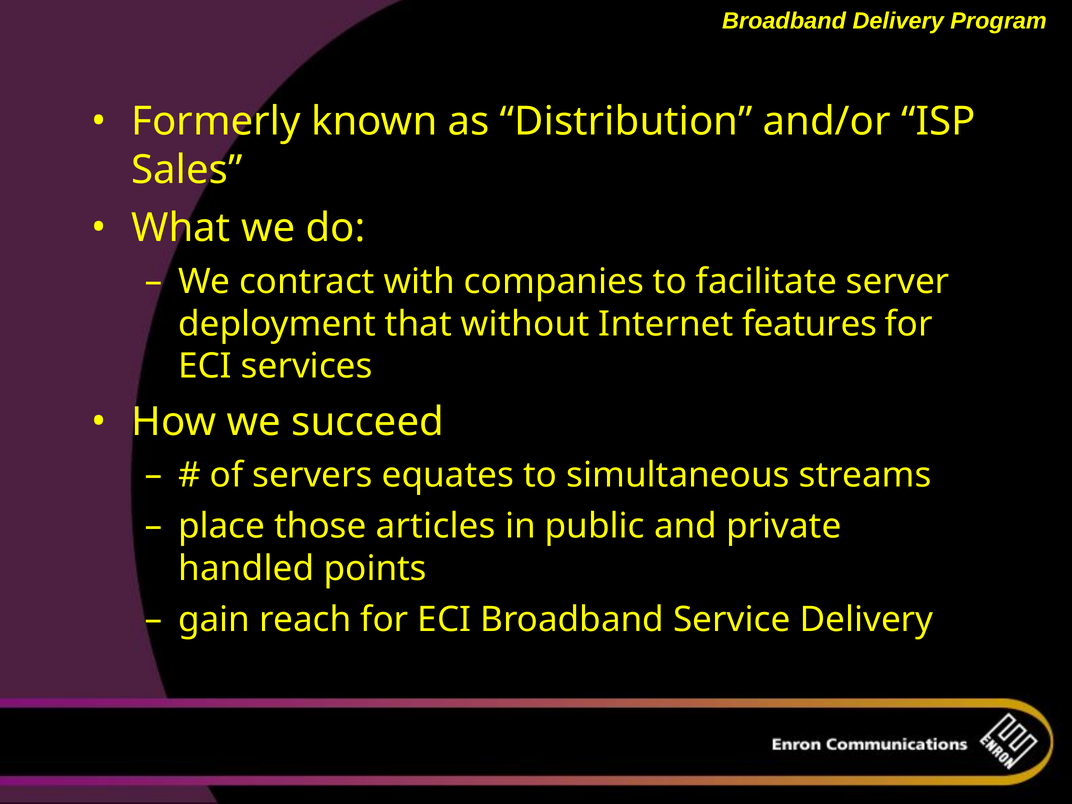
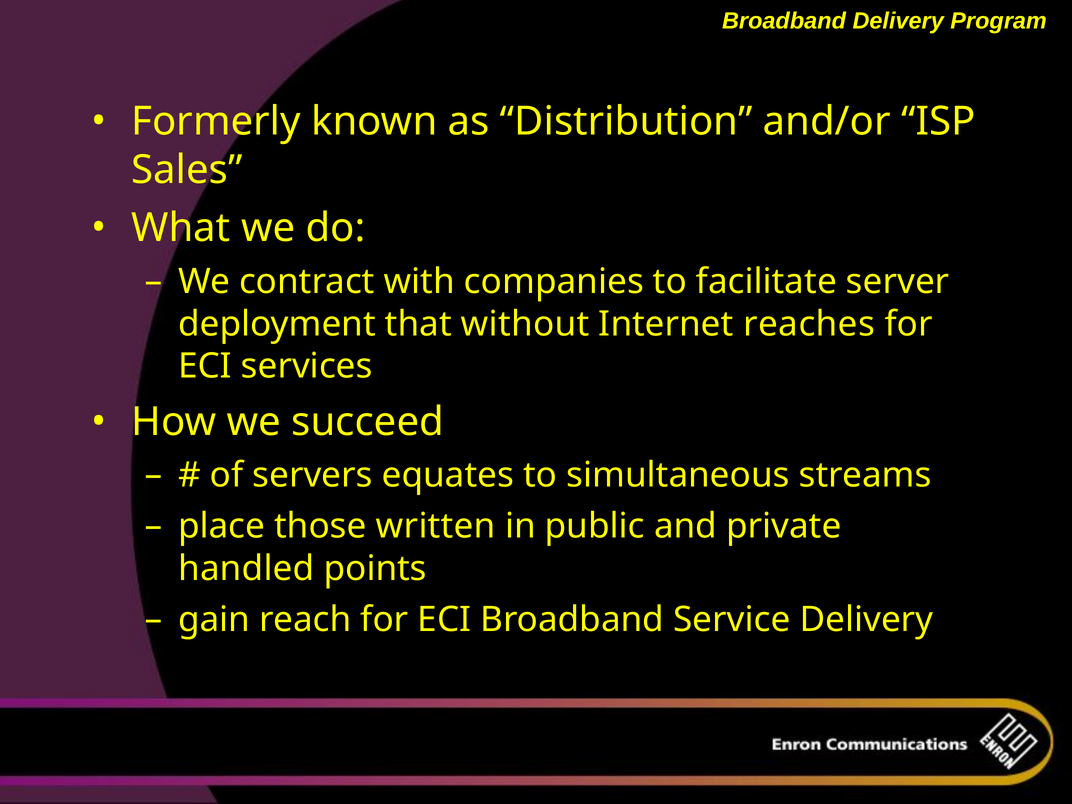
features: features -> reaches
articles: articles -> written
